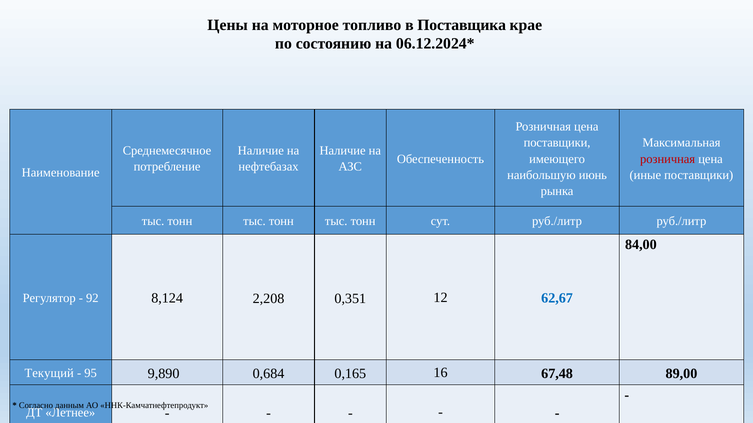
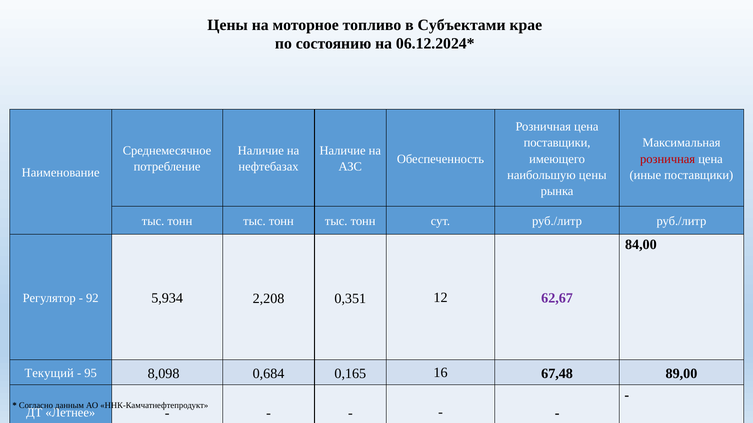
Поставщика: Поставщика -> Субъектами
наибольшую июнь: июнь -> цены
8,124: 8,124 -> 5,934
62,67 colour: blue -> purple
9,890: 9,890 -> 8,098
